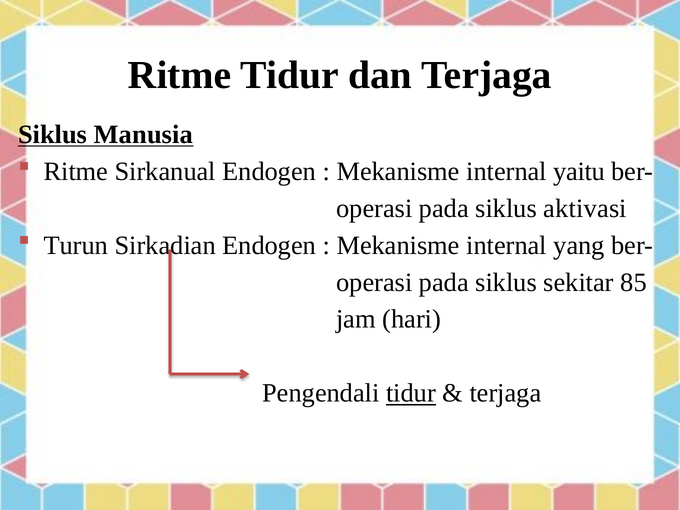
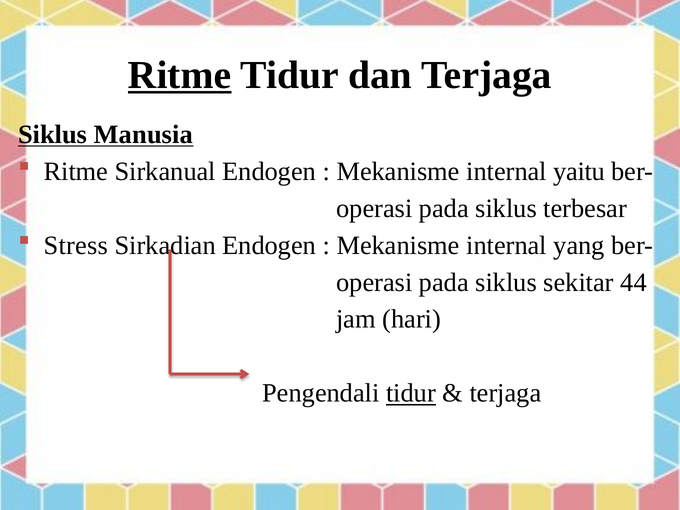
Ritme at (180, 75) underline: none -> present
aktivasi: aktivasi -> terbesar
Turun: Turun -> Stress
85: 85 -> 44
